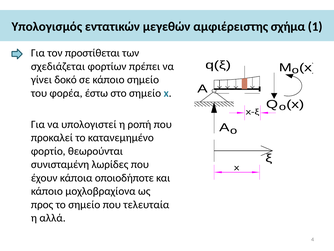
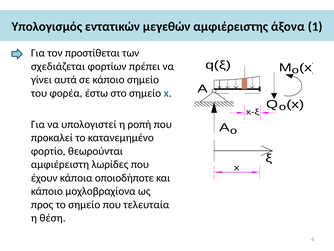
σχήμα: σχήμα -> άξονα
δοκό: δοκό -> αυτά
συνισταμένη: συνισταμένη -> αμφιέρειστη
αλλά: αλλά -> θέση
